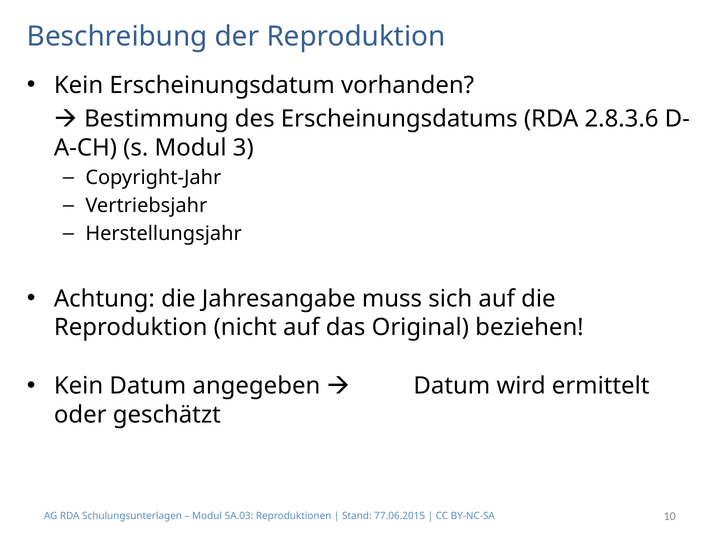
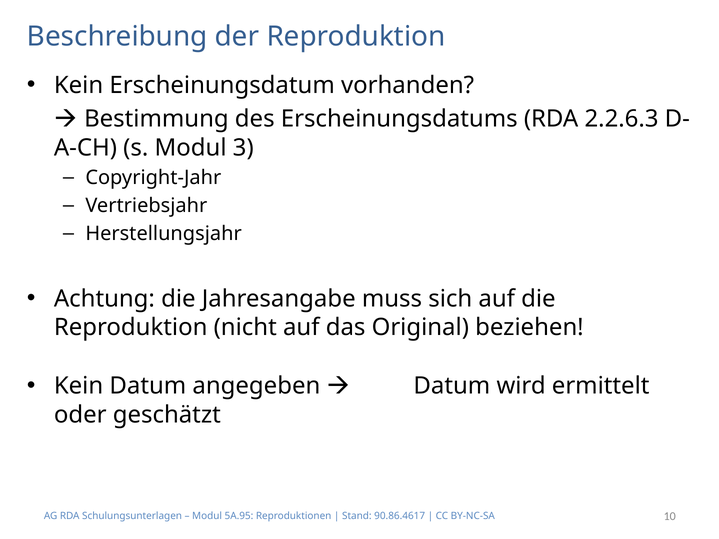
2.8.3.6: 2.8.3.6 -> 2.2.6.3
5A.03: 5A.03 -> 5A.95
77.06.2015: 77.06.2015 -> 90.86.4617
